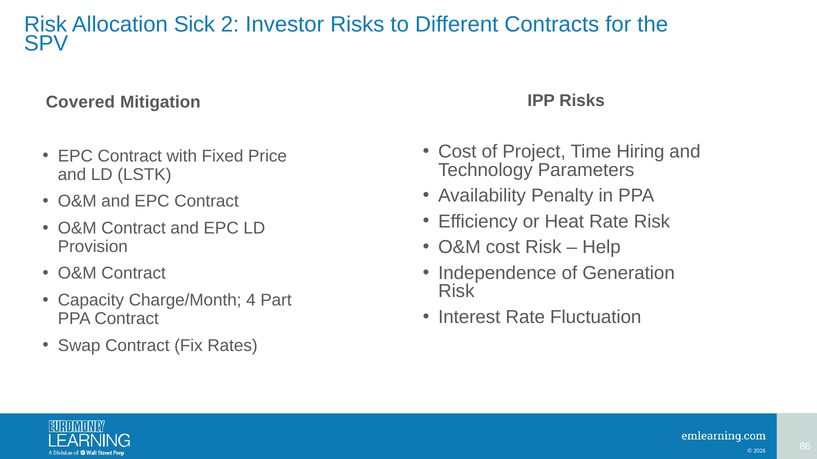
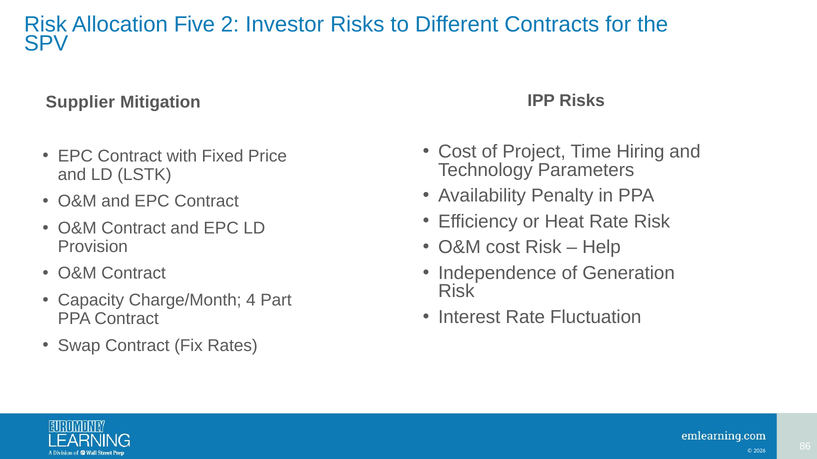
Sick: Sick -> Five
Covered: Covered -> Supplier
